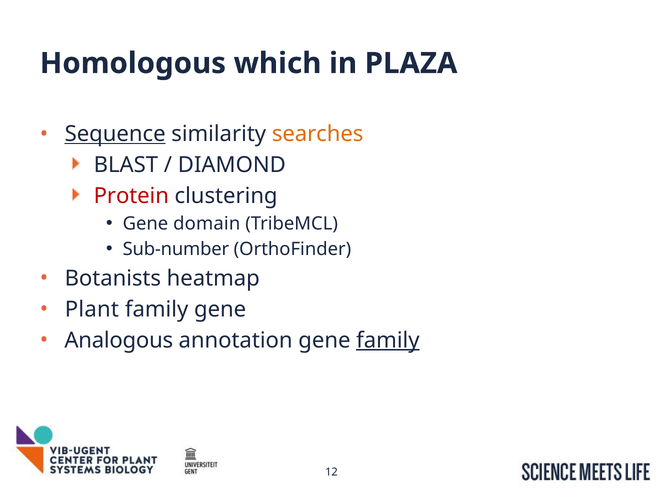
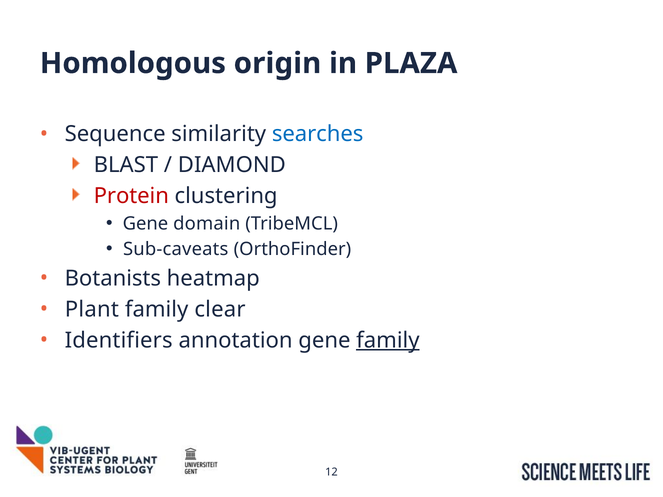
which: which -> origin
Sequence underline: present -> none
searches colour: orange -> blue
Sub-number: Sub-number -> Sub-caveats
family gene: gene -> clear
Analogous: Analogous -> Identifiers
